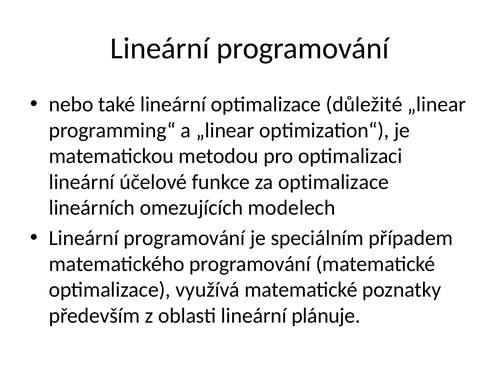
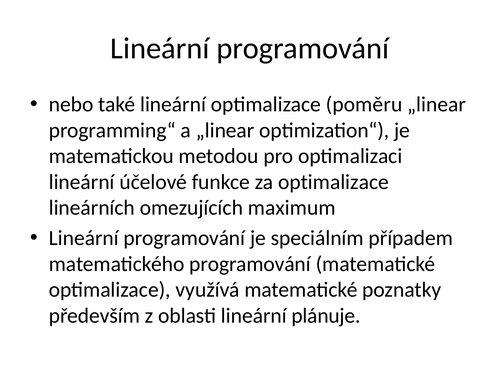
důležité: důležité -> poměru
modelech: modelech -> maximum
